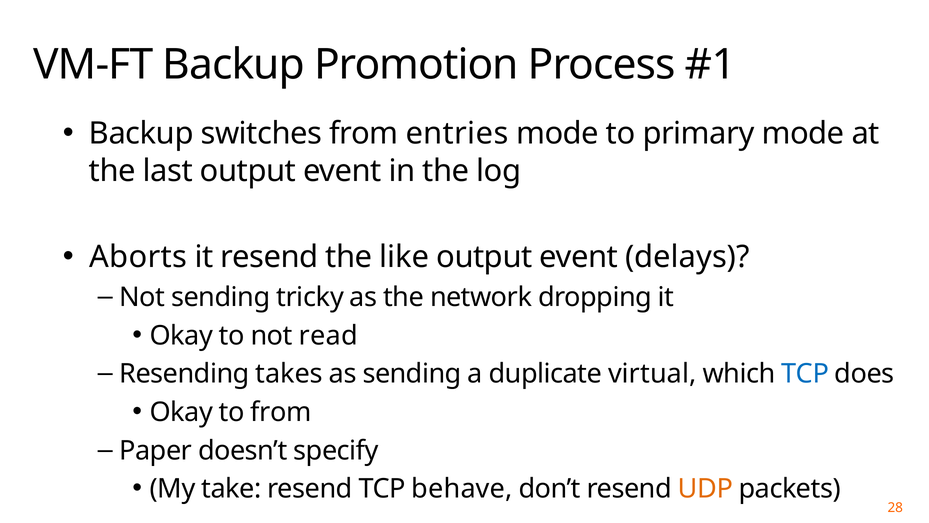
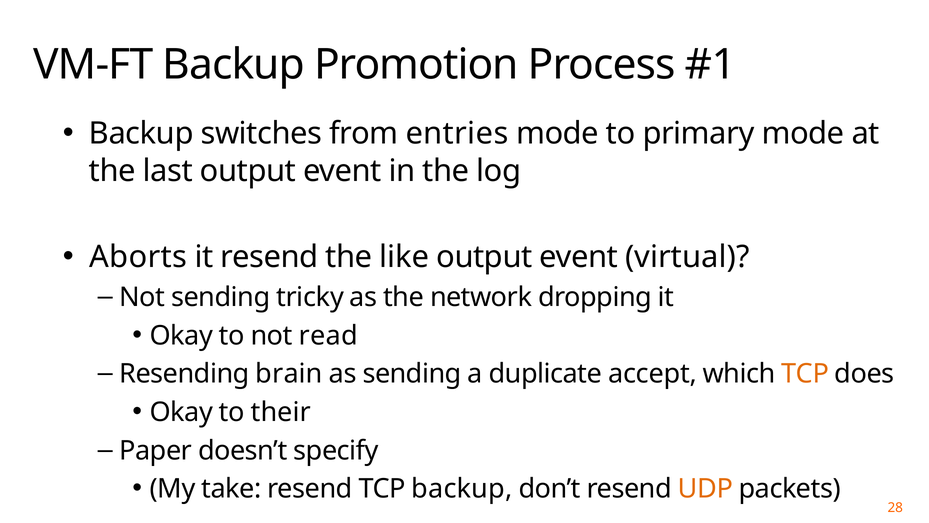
delays: delays -> virtual
takes: takes -> brain
virtual: virtual -> accept
TCP at (805, 374) colour: blue -> orange
to from: from -> their
TCP behave: behave -> backup
